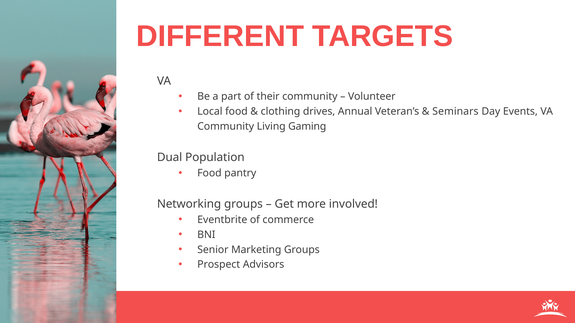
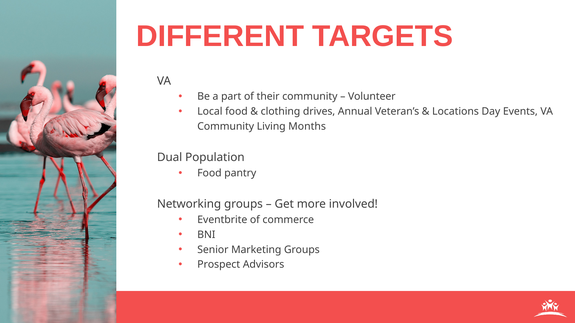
Seminars: Seminars -> Locations
Gaming: Gaming -> Months
